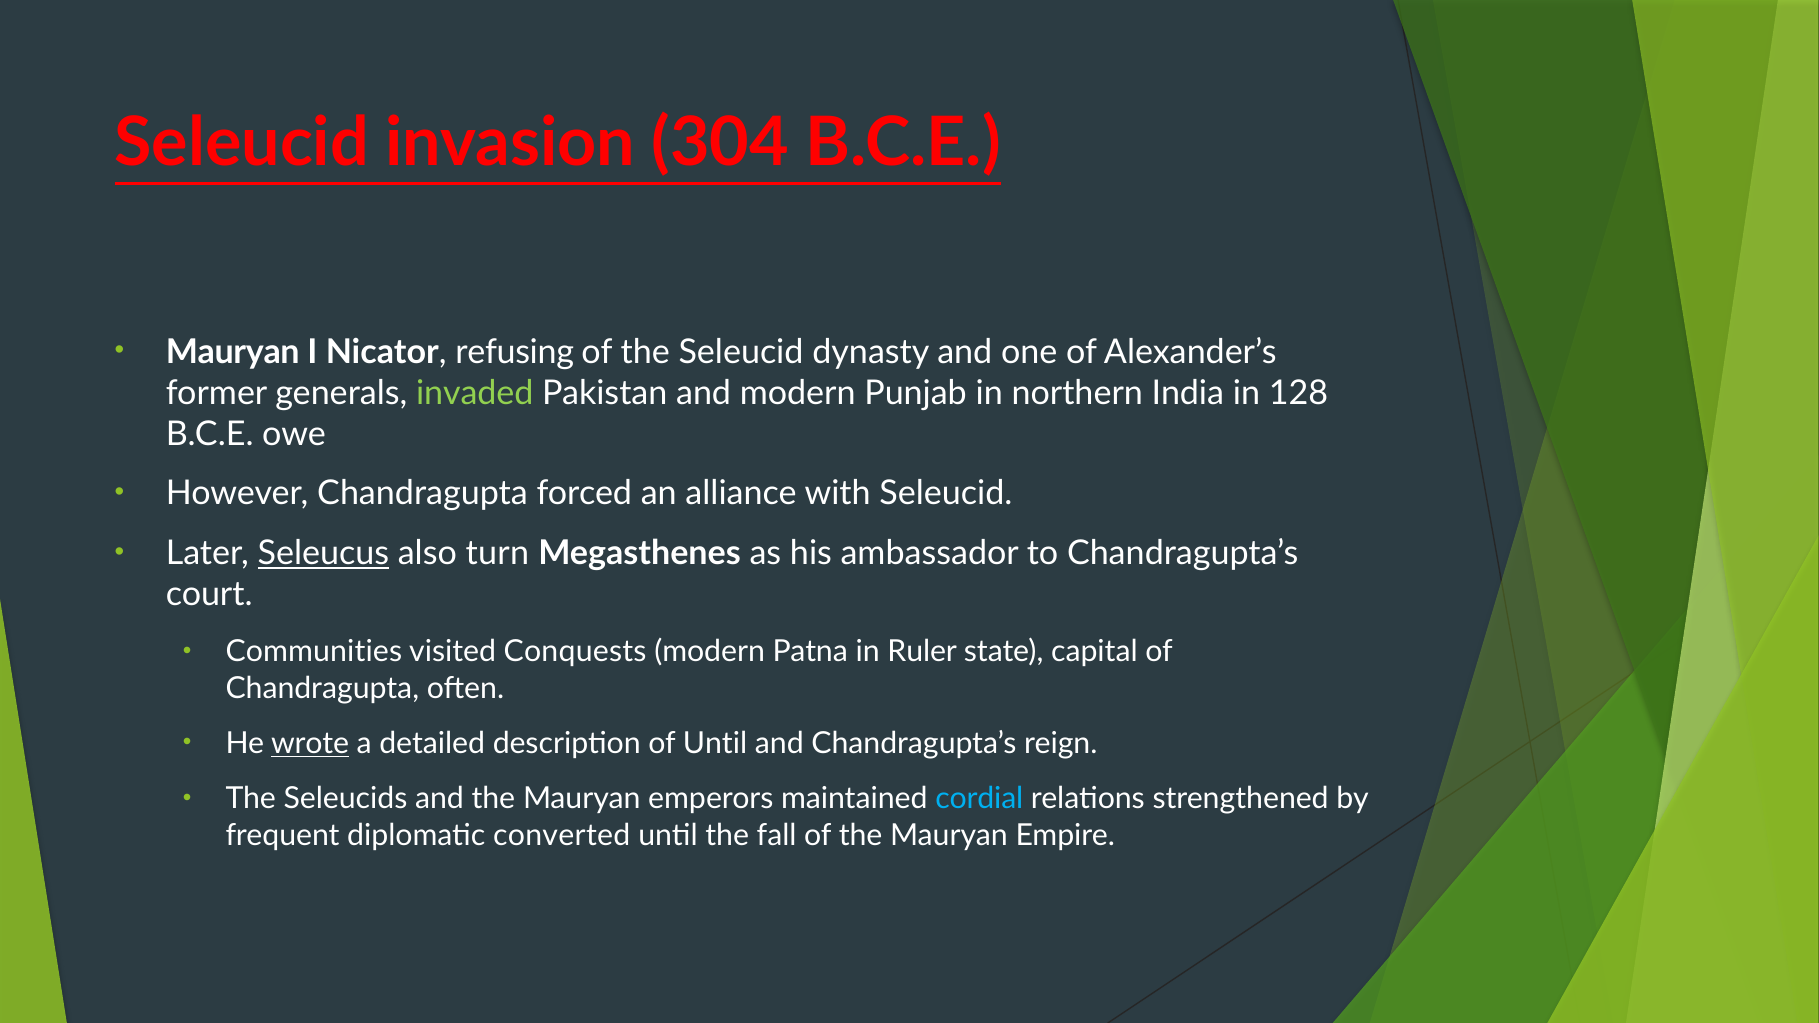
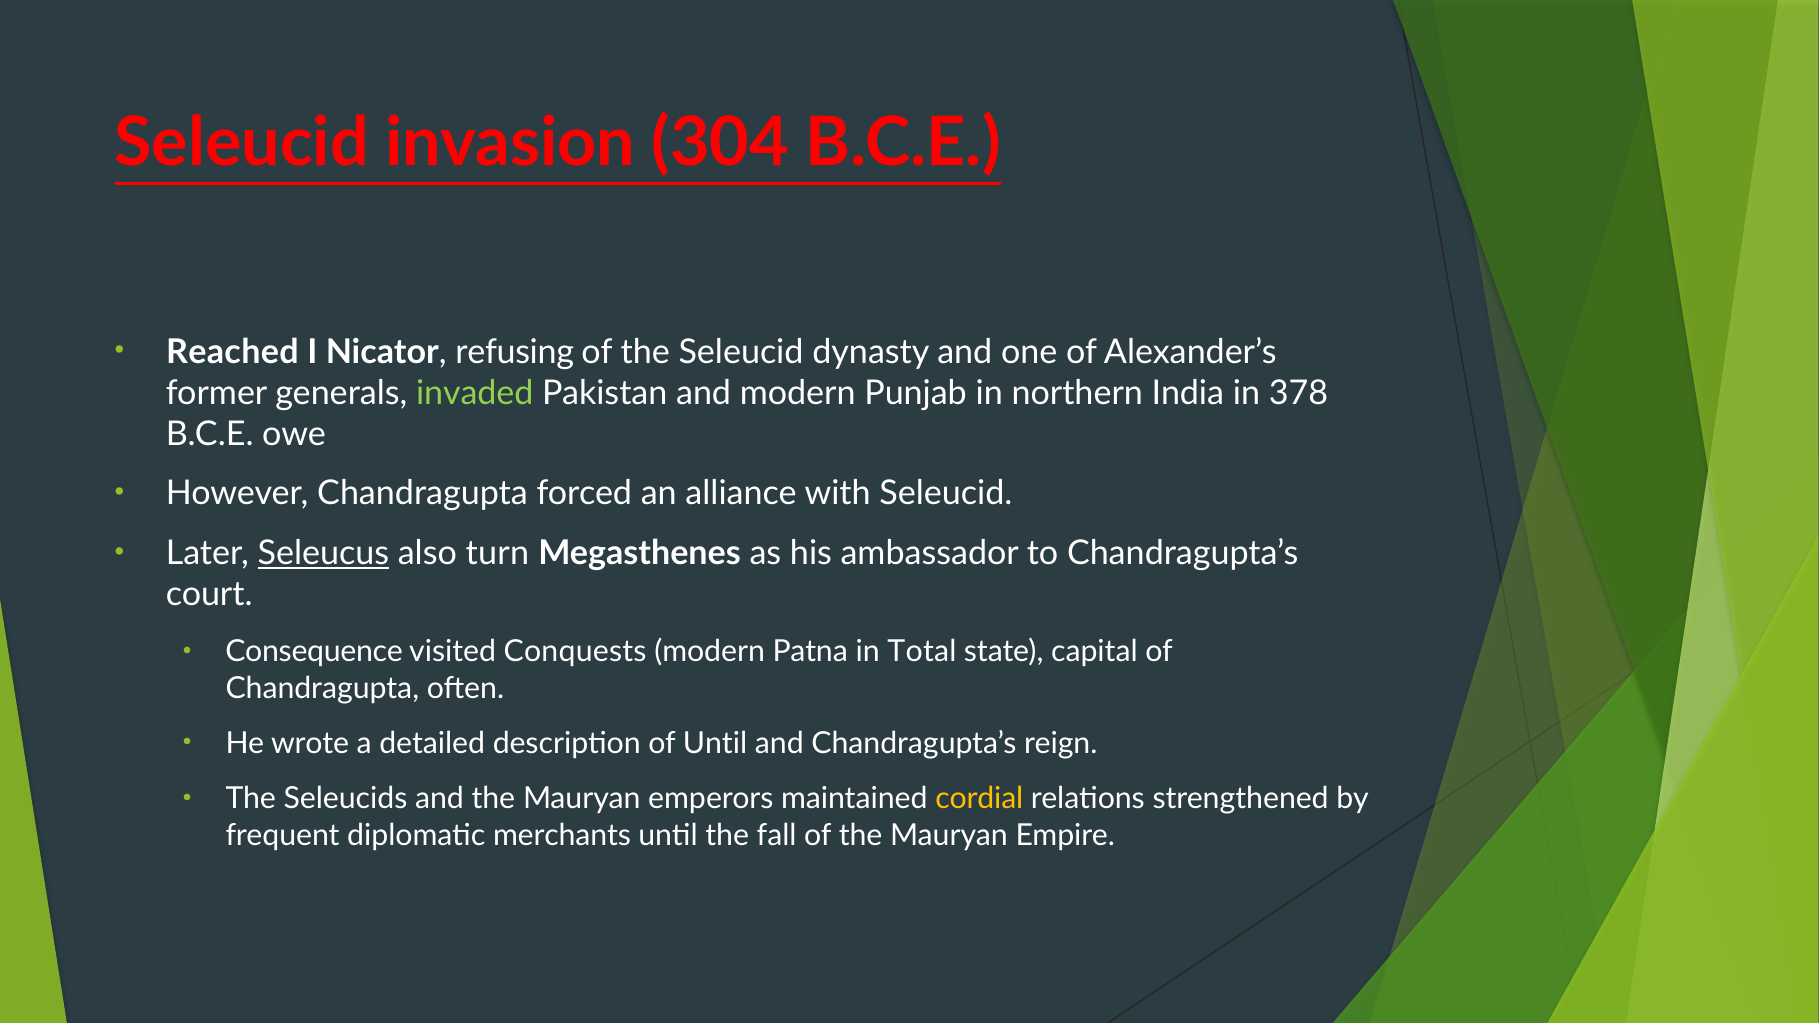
Mauryan at (233, 352): Mauryan -> Reached
128: 128 -> 378
Communities: Communities -> Consequence
Ruler: Ruler -> Total
wrote underline: present -> none
cordial colour: light blue -> yellow
converted: converted -> merchants
